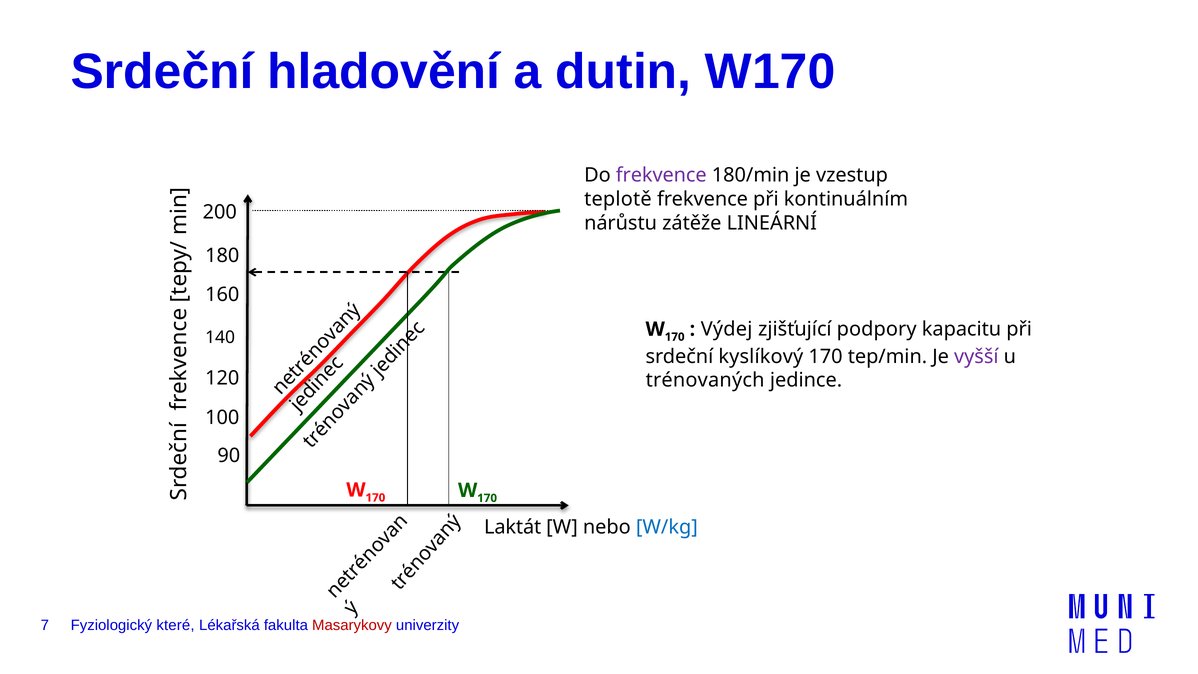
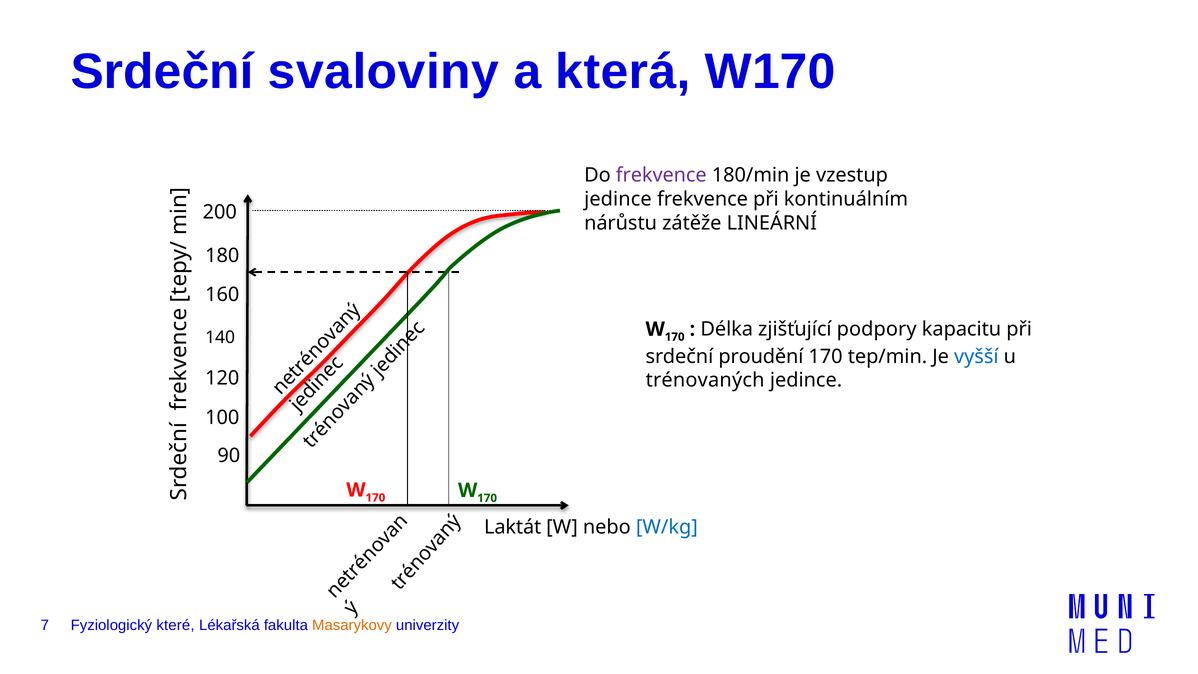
hladovění: hladovění -> svaloviny
dutin: dutin -> která
teplotě at (618, 199): teplotě -> jedince
Výdej: Výdej -> Délka
kyslíkový: kyslíkový -> proudění
vyšší colour: purple -> blue
Masarykovy colour: red -> orange
